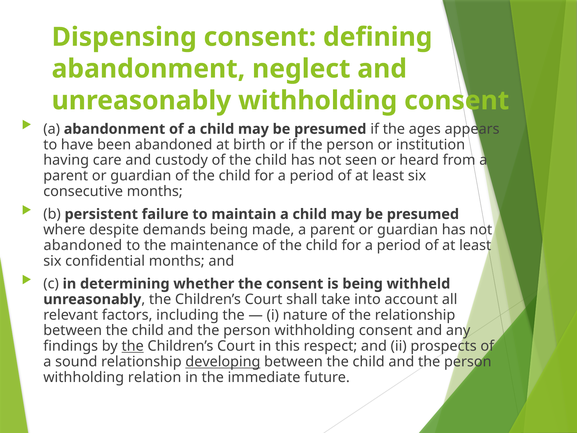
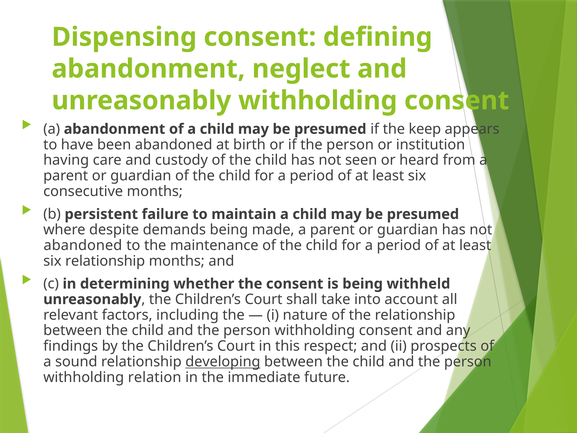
ages: ages -> keep
six confidential: confidential -> relationship
the at (133, 346) underline: present -> none
